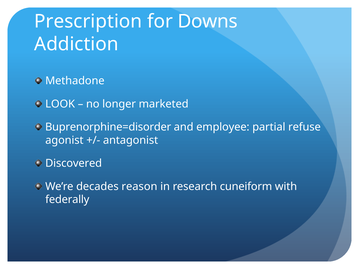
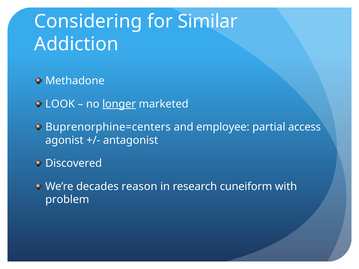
Prescription: Prescription -> Considering
Downs: Downs -> Similar
longer underline: none -> present
Buprenorphine=disorder: Buprenorphine=disorder -> Buprenorphine=centers
refuse: refuse -> access
federally: federally -> problem
